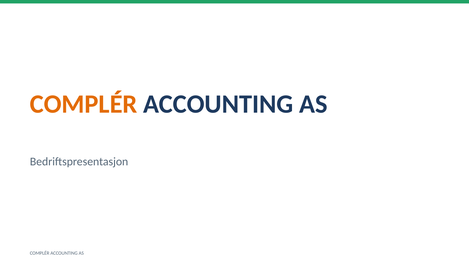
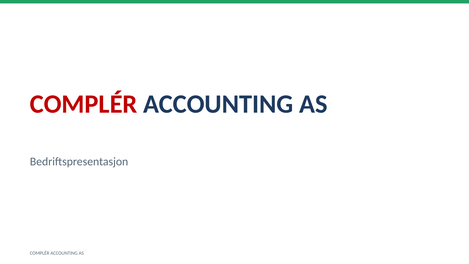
COMPLÉR at (84, 104) colour: orange -> red
